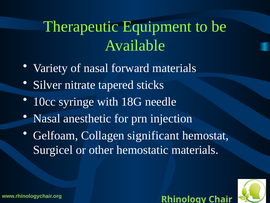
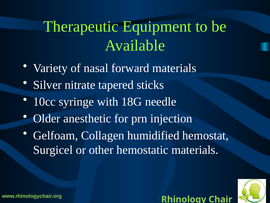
Nasal at (47, 118): Nasal -> Older
significant: significant -> humidified
